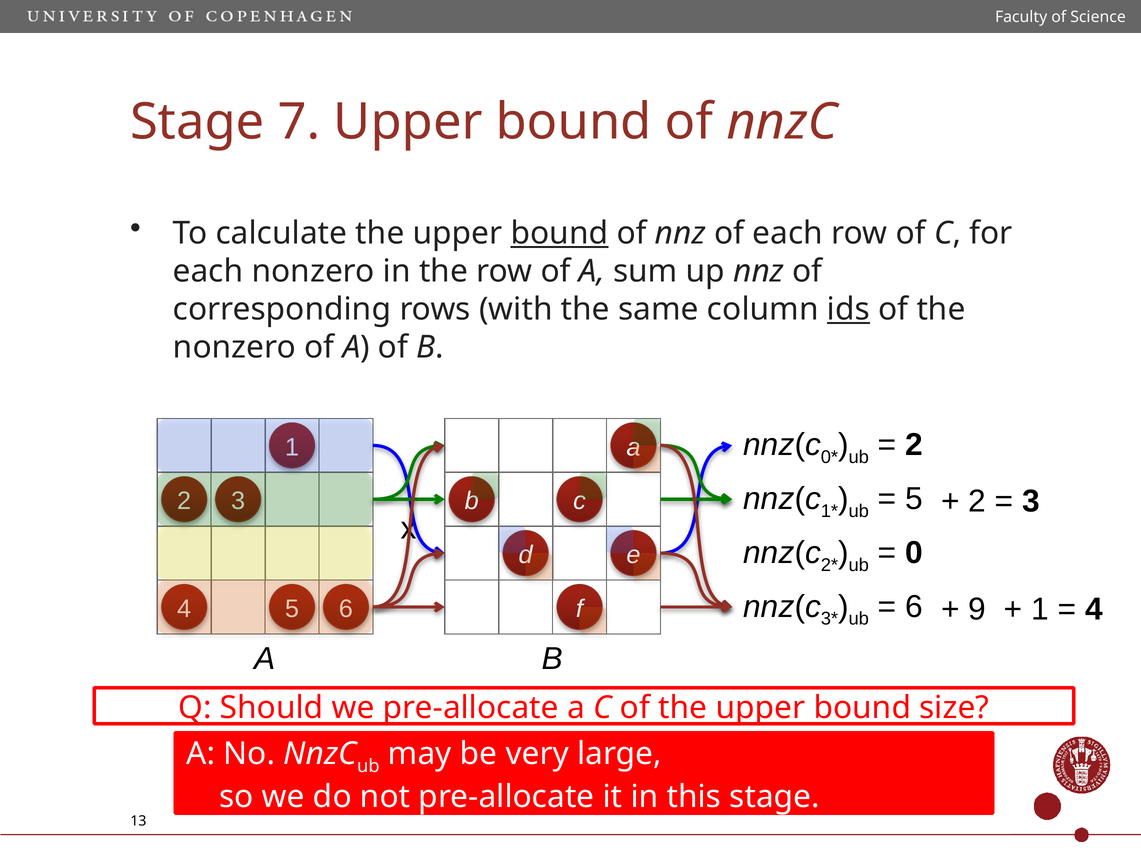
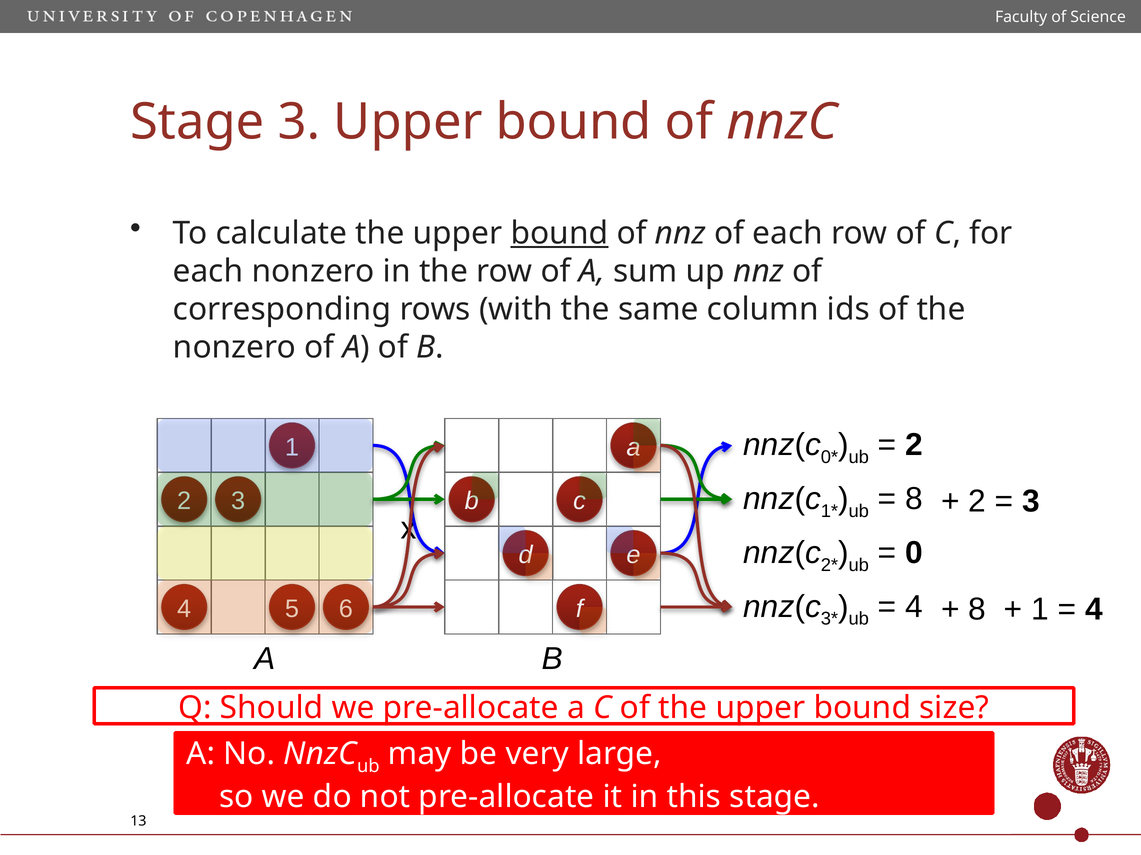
Stage 7: 7 -> 3
ids underline: present -> none
5 at (914, 499): 5 -> 8
6 at (914, 607): 6 -> 4
9 at (977, 610): 9 -> 8
